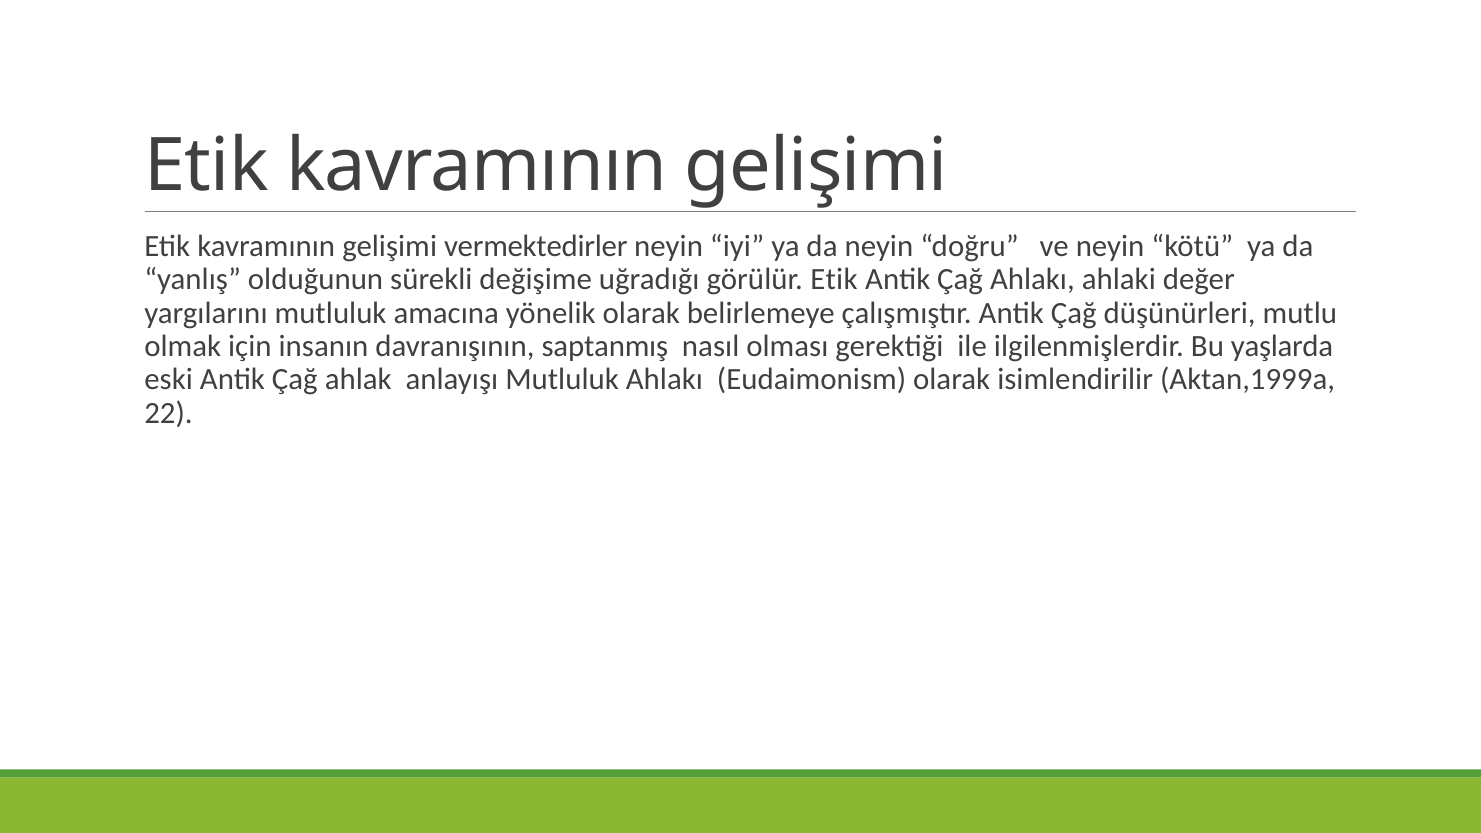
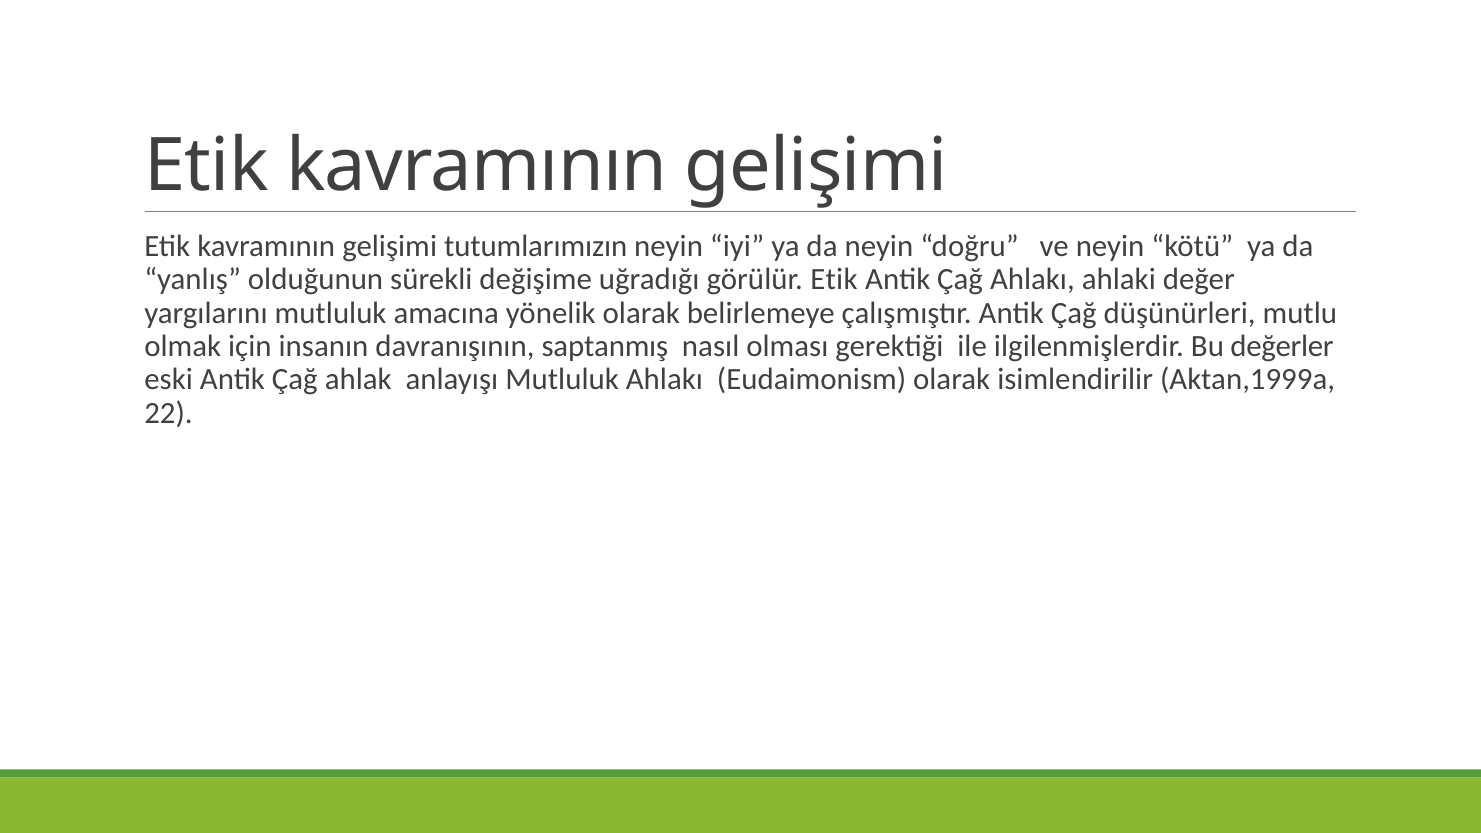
vermektedirler: vermektedirler -> tutumlarımızın
yaşlarda: yaşlarda -> değerler
